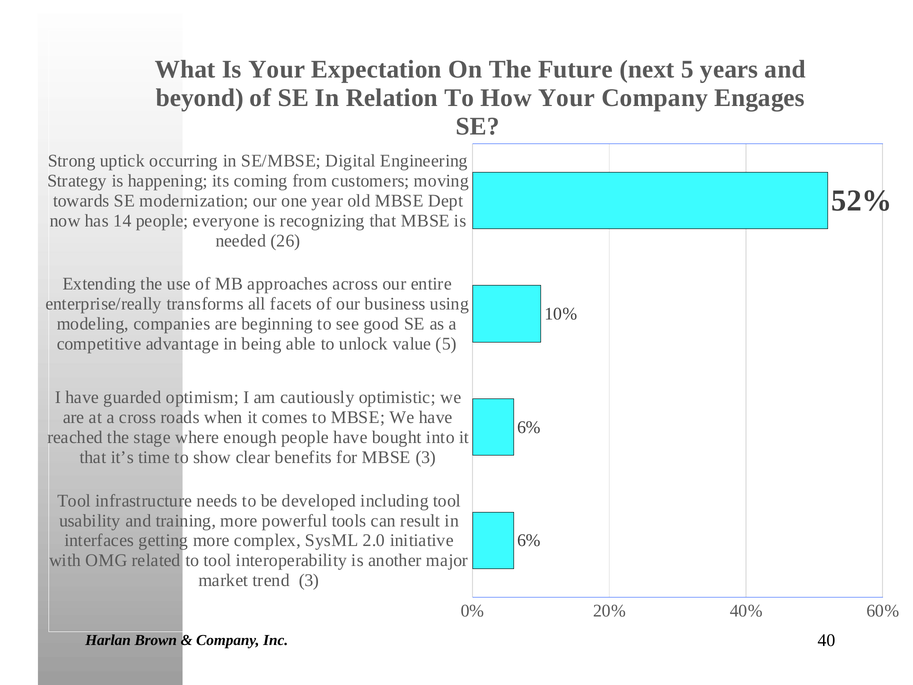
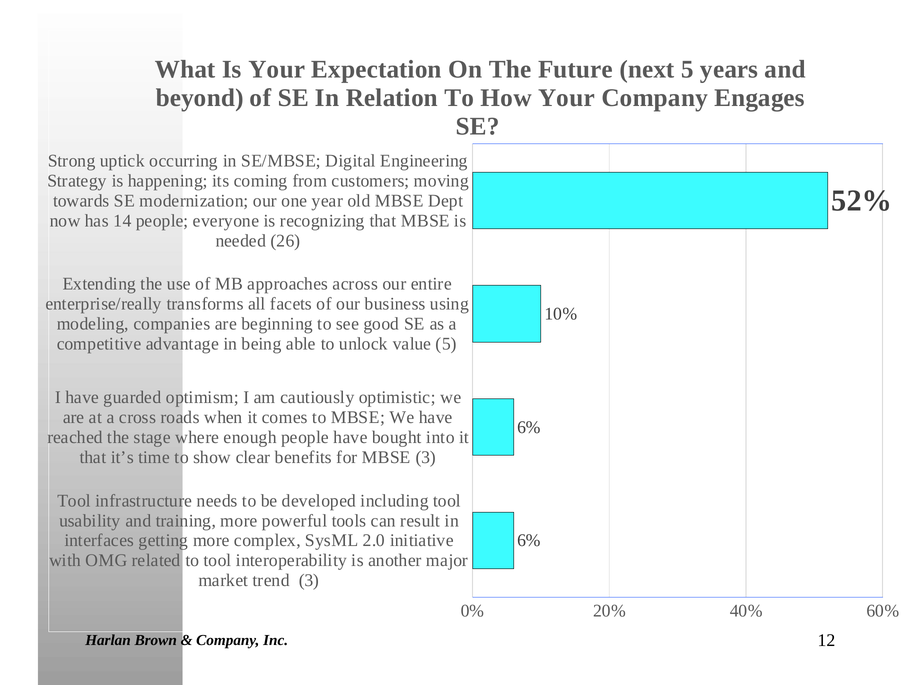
40: 40 -> 12
